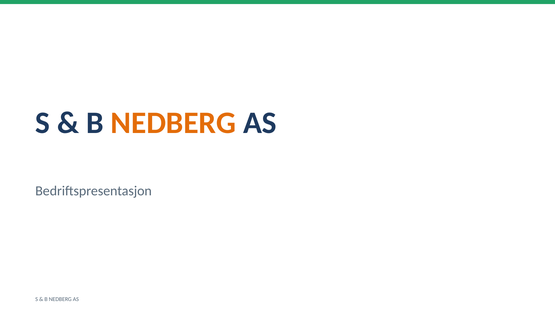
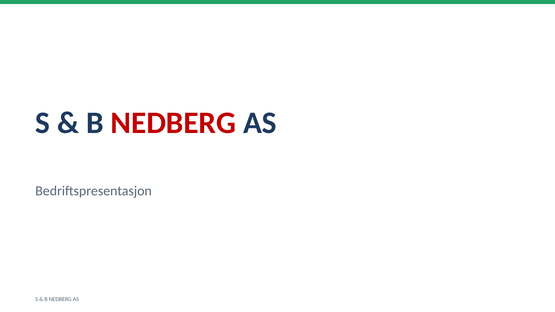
NEDBERG at (173, 123) colour: orange -> red
